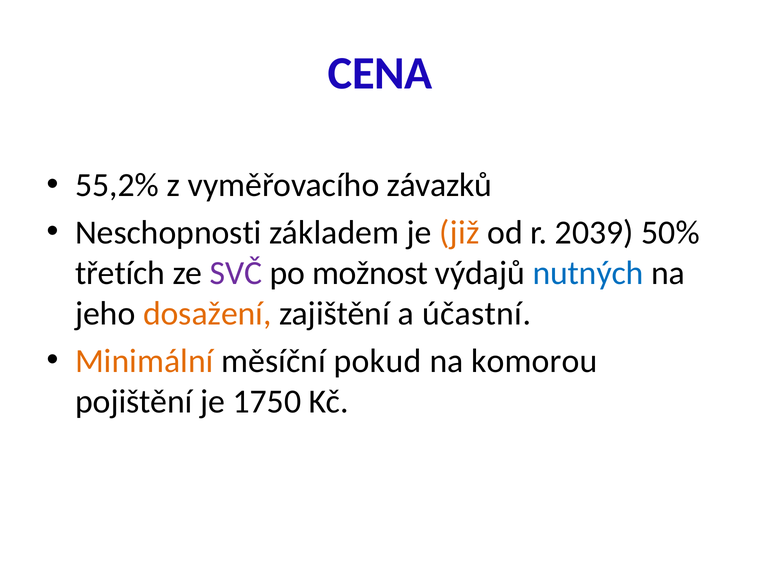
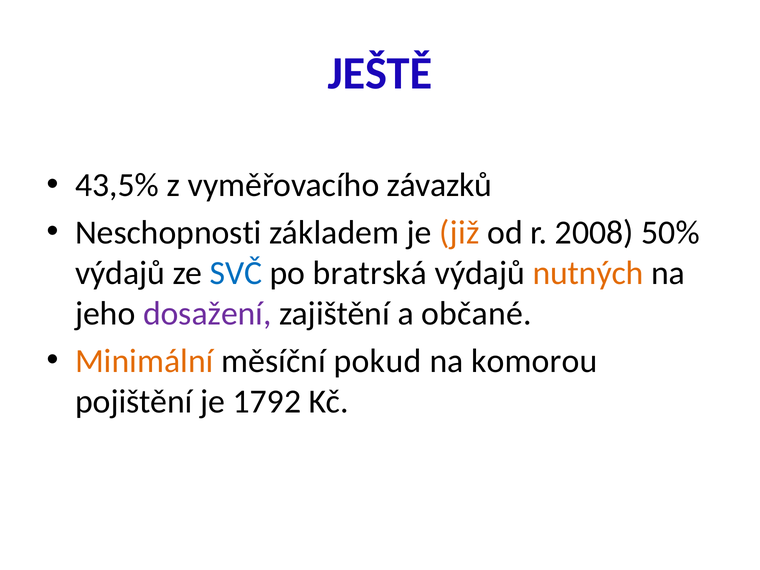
CENA: CENA -> JEŠTĚ
55,2%: 55,2% -> 43,5%
2039: 2039 -> 2008
třetích at (120, 273): třetích -> výdajů
SVČ colour: purple -> blue
možnost: možnost -> bratrská
nutných colour: blue -> orange
dosažení colour: orange -> purple
účastní: účastní -> občané
1750: 1750 -> 1792
